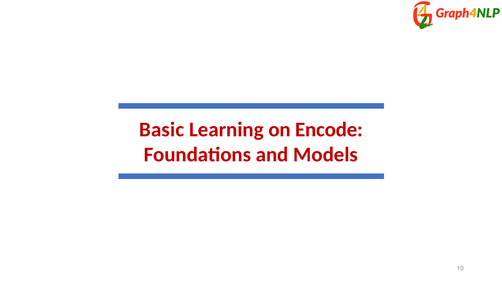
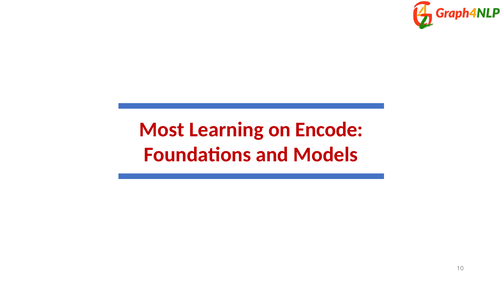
Basic: Basic -> Most
